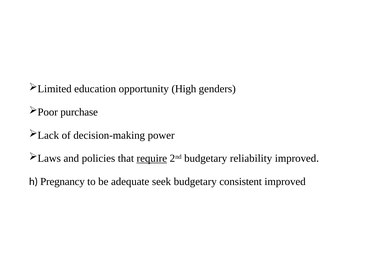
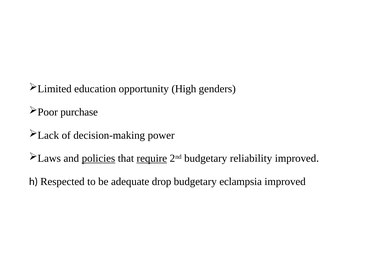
policies underline: none -> present
Pregnancy: Pregnancy -> Respected
seek: seek -> drop
consistent: consistent -> eclampsia
